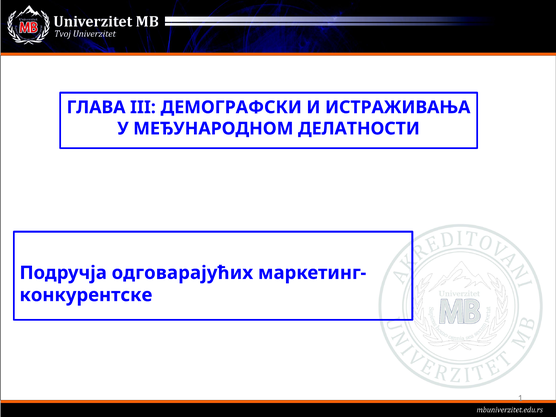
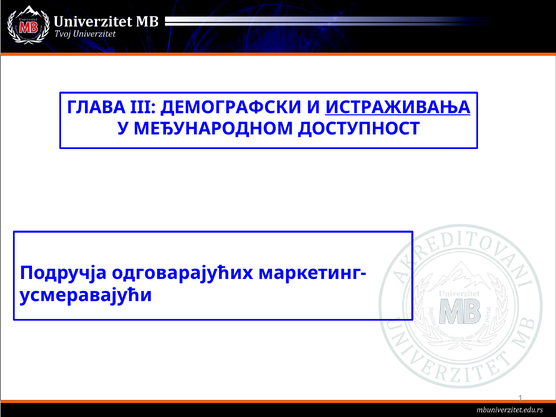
ИСТРАЖИВАЊА underline: none -> present
ДЕЛАТНОСТИ: ДЕЛАТНОСТИ -> ДОСТУПНОСТ
конкурентске: конкурентске -> усмеравајући
